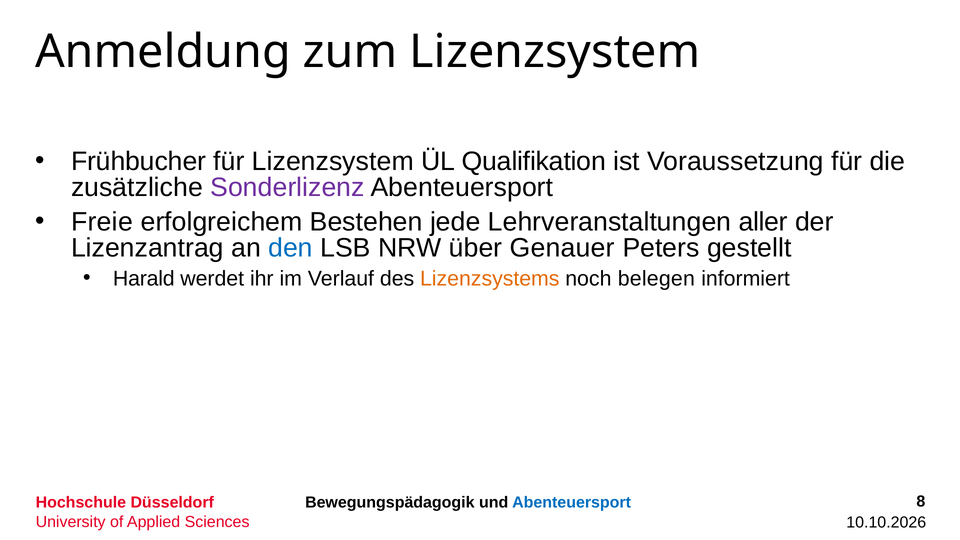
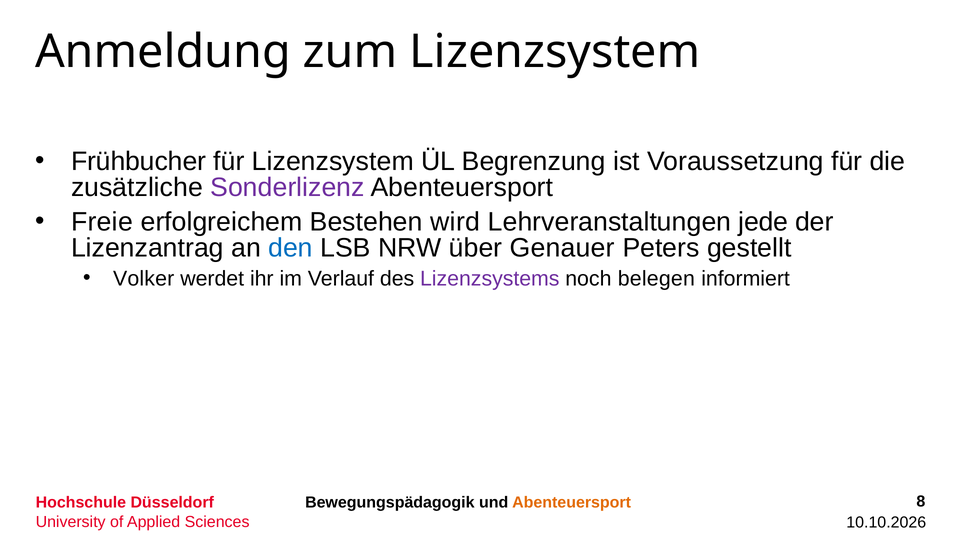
Qualifikation: Qualifikation -> Begrenzung
jede: jede -> wird
aller: aller -> jede
Harald: Harald -> Volker
Lizenzsystems colour: orange -> purple
Abenteuersport at (572, 503) colour: blue -> orange
